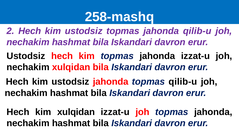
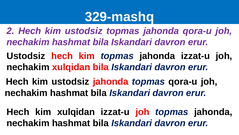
258-mashq: 258-mashq -> 329-mashq
jahonda qilib-u: qilib-u -> qora-u
topmas qilib-u: qilib-u -> qora-u
